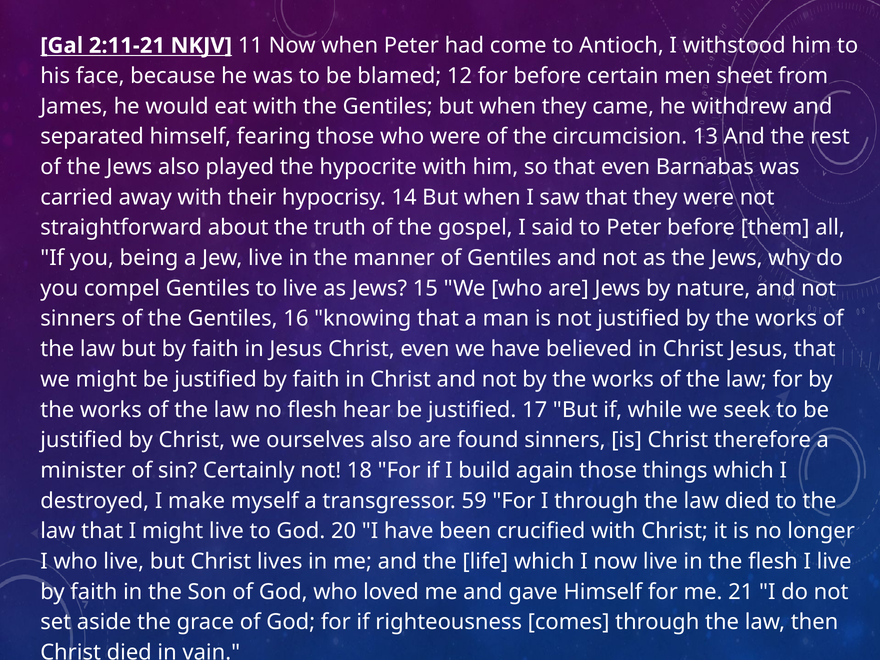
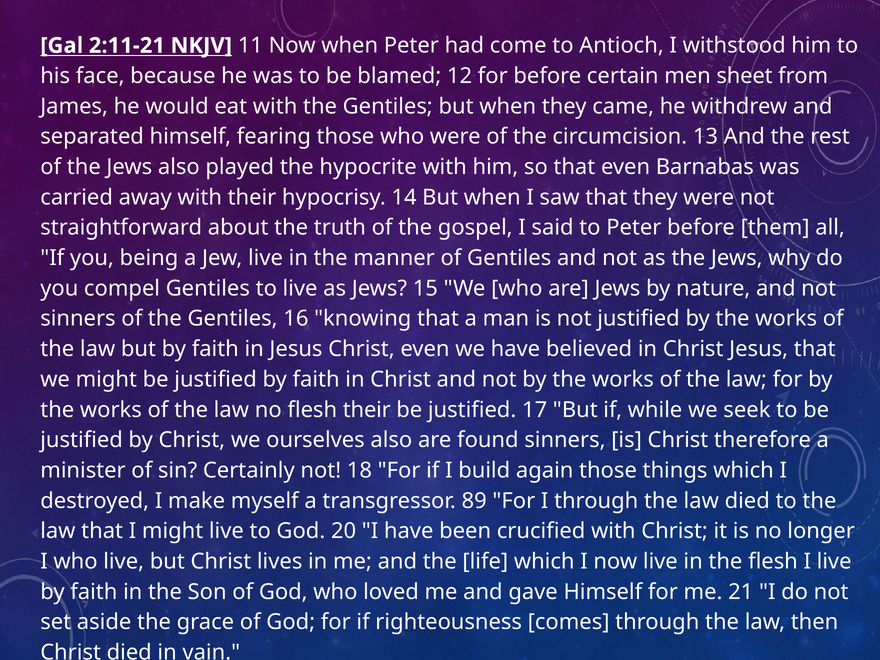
flesh hear: hear -> their
59: 59 -> 89
